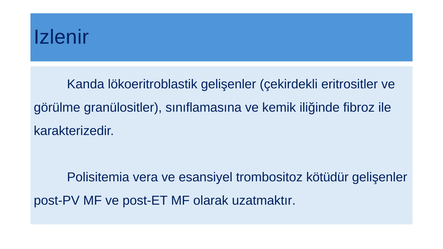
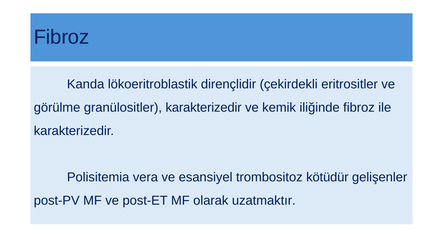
Izlenir at (61, 37): Izlenir -> Fibroz
lökoeritroblastik gelişenler: gelişenler -> dirençlidir
granülositler sınıflamasına: sınıflamasına -> karakterizedir
